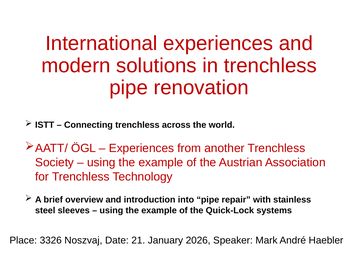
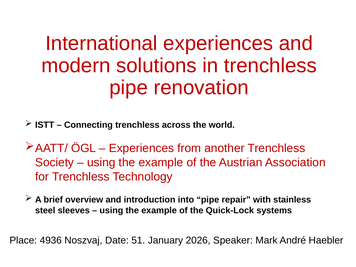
3326: 3326 -> 4936
21: 21 -> 51
